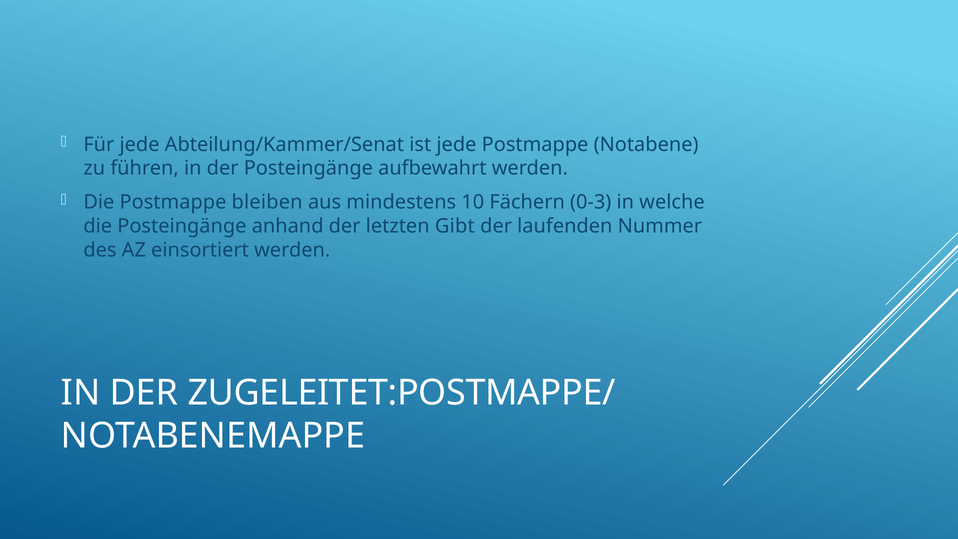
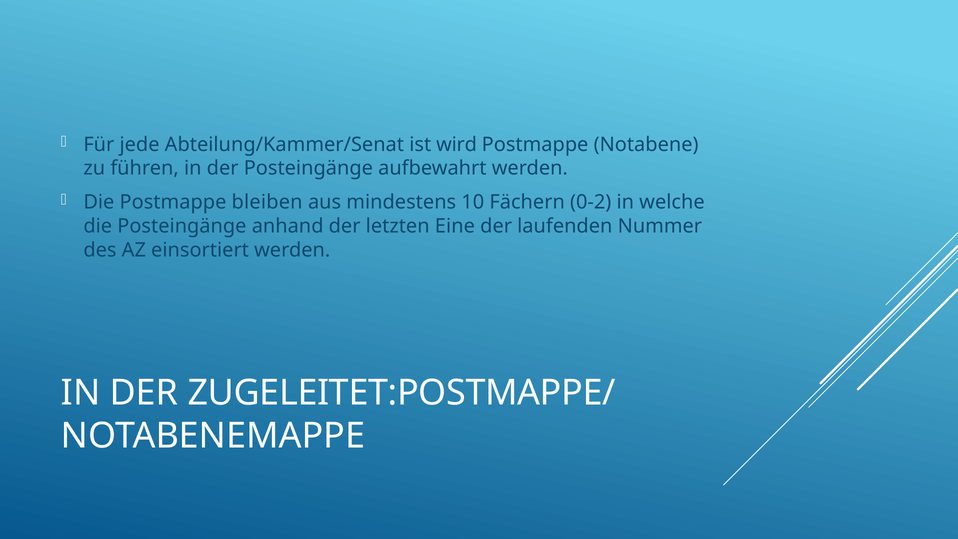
ist jede: jede -> wird
0-3: 0-3 -> 0-2
Gibt: Gibt -> Eine
